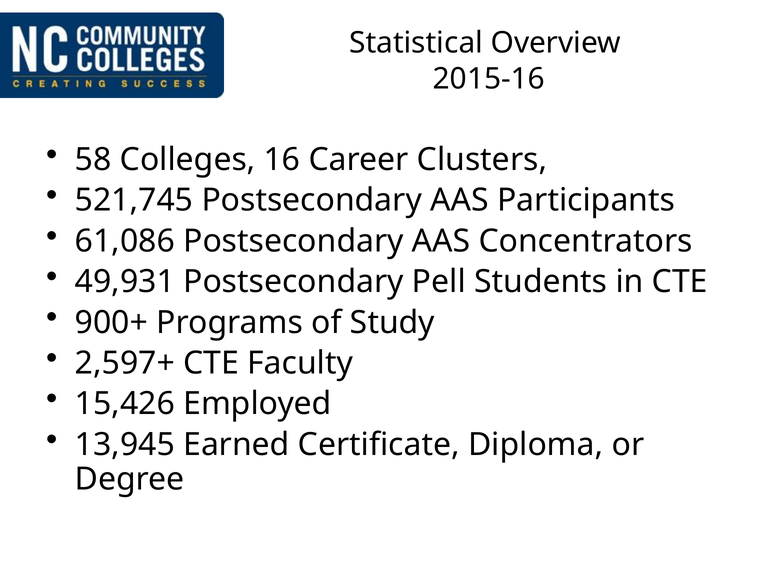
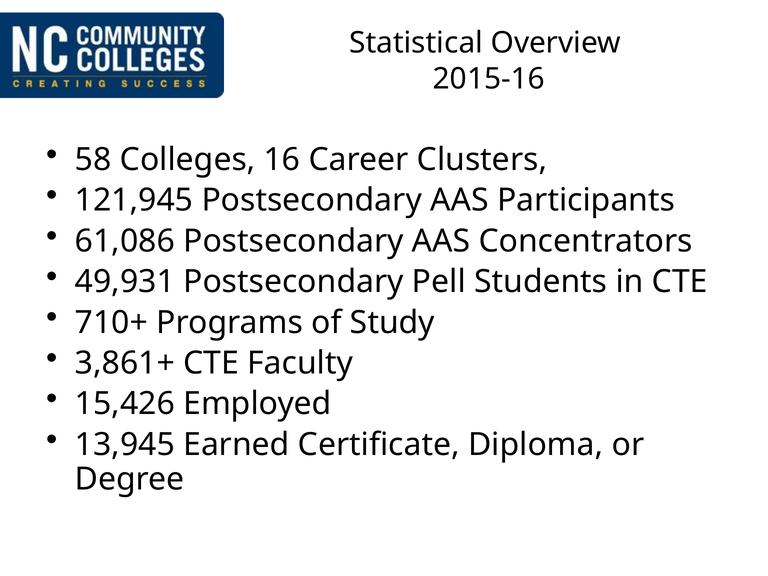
521,745: 521,745 -> 121,945
900+: 900+ -> 710+
2,597+: 2,597+ -> 3,861+
